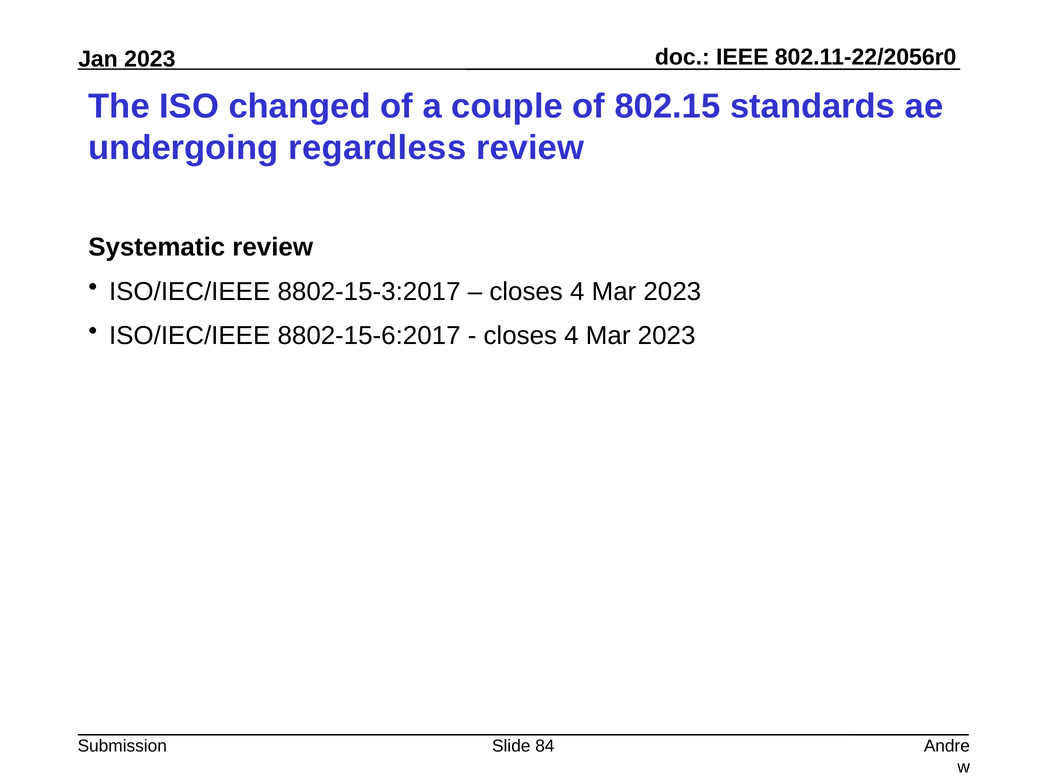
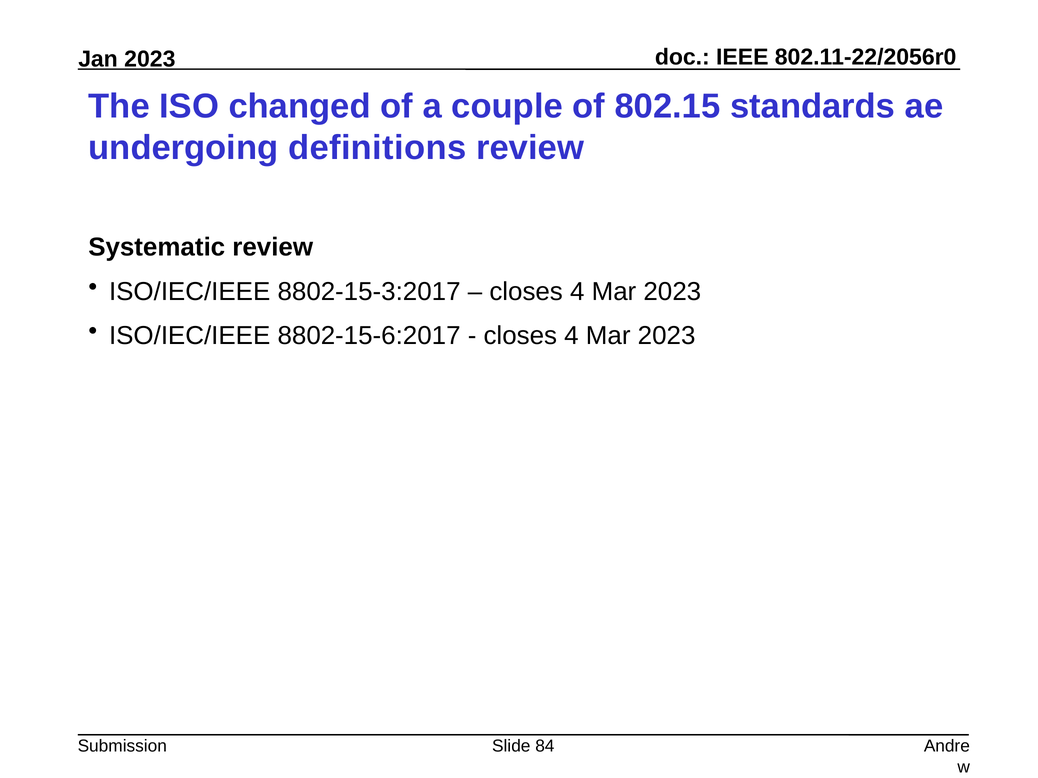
regardless: regardless -> definitions
